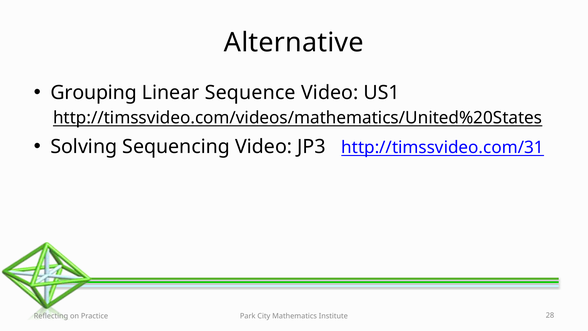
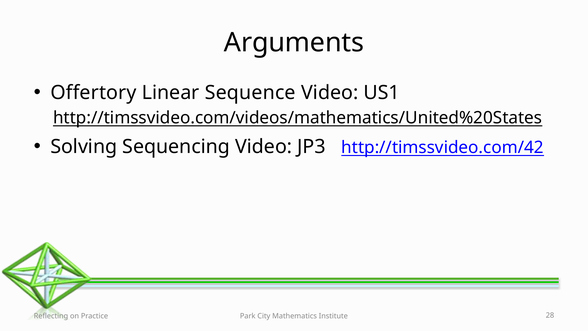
Alternative: Alternative -> Arguments
Grouping: Grouping -> Offertory
http://timssvideo.com/31: http://timssvideo.com/31 -> http://timssvideo.com/42
